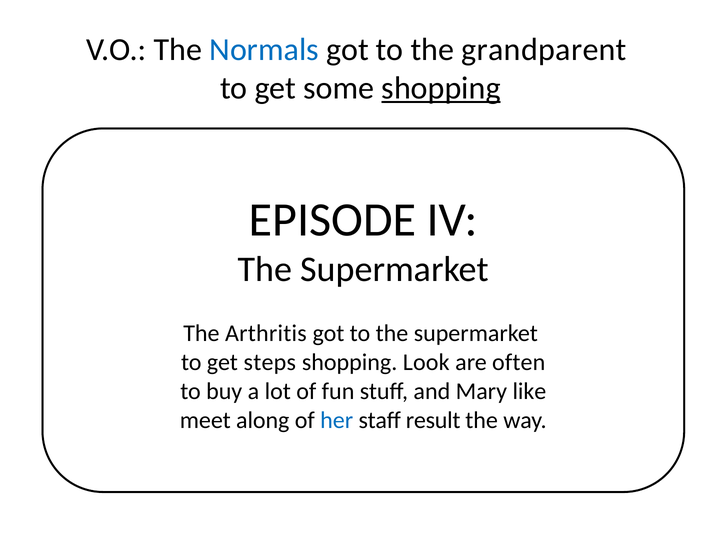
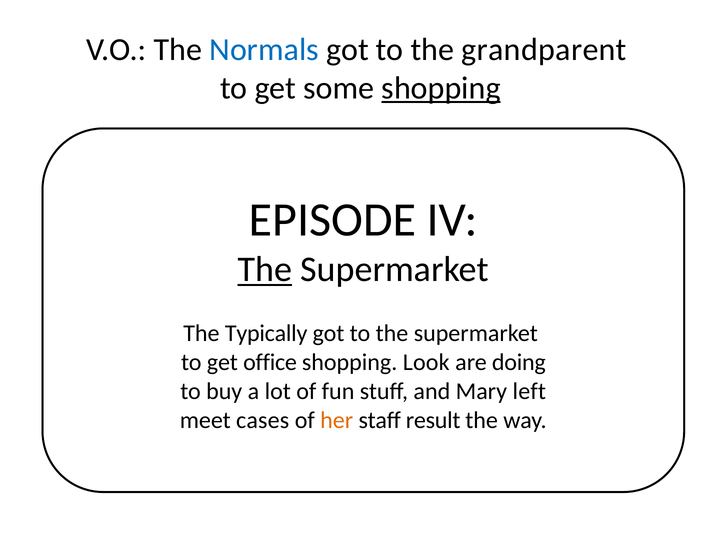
The at (265, 269) underline: none -> present
Arthritis: Arthritis -> Typically
steps: steps -> office
often: often -> doing
like: like -> left
along: along -> cases
her colour: blue -> orange
